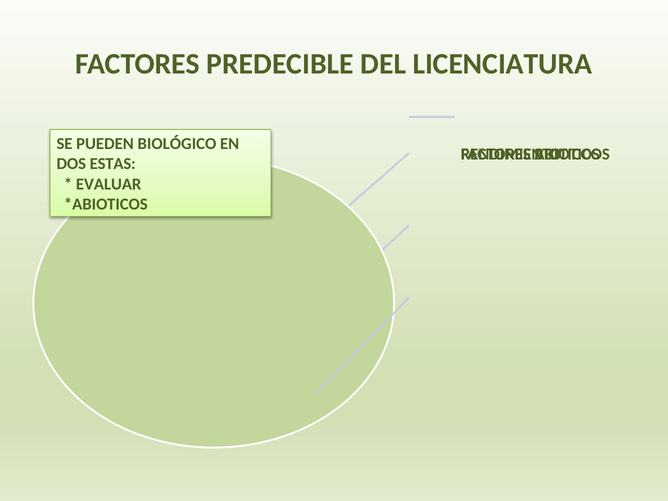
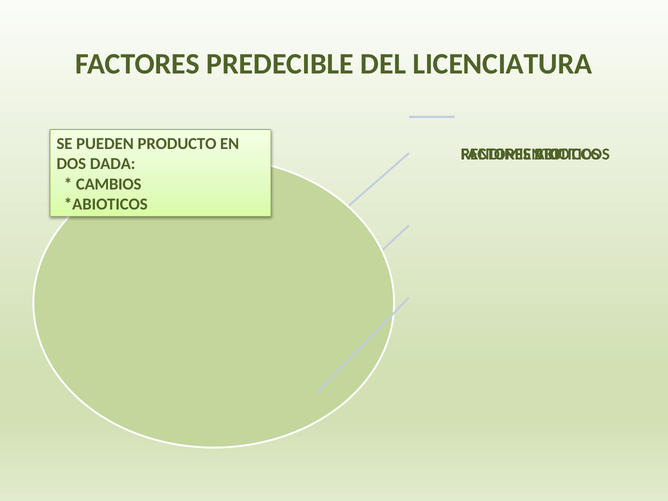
BIOLÓGICO: BIOLÓGICO -> PRODUCTO
ESTAS: ESTAS -> DADA
EVALUAR: EVALUAR -> CAMBIOS
